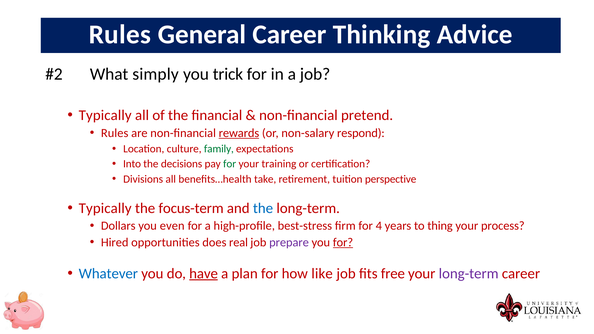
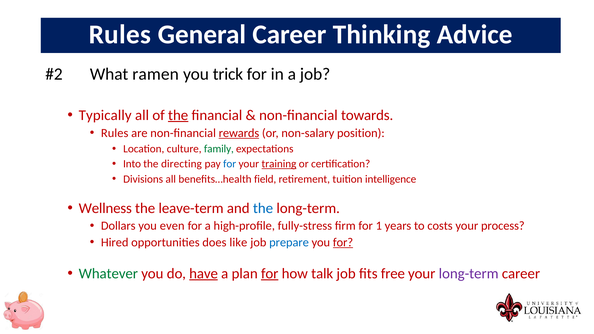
simply: simply -> ramen
the at (178, 115) underline: none -> present
pretend: pretend -> towards
respond: respond -> position
decisions: decisions -> directing
for at (230, 164) colour: green -> blue
training underline: none -> present
take: take -> field
perspective: perspective -> intelligence
Typically at (105, 208): Typically -> Wellness
focus-term: focus-term -> leave-term
best-stress: best-stress -> fully-stress
4: 4 -> 1
thing: thing -> costs
real: real -> like
prepare colour: purple -> blue
Whatever colour: blue -> green
for at (270, 274) underline: none -> present
like: like -> talk
